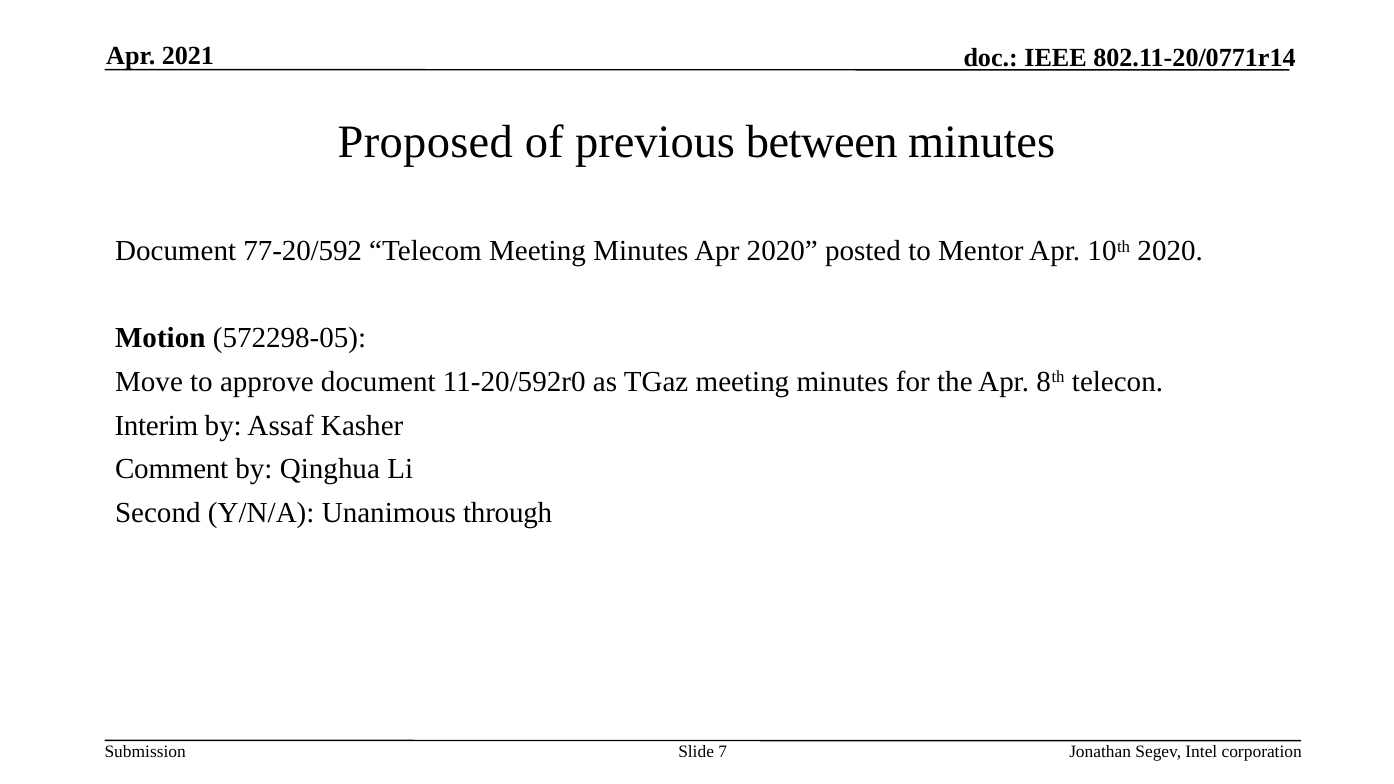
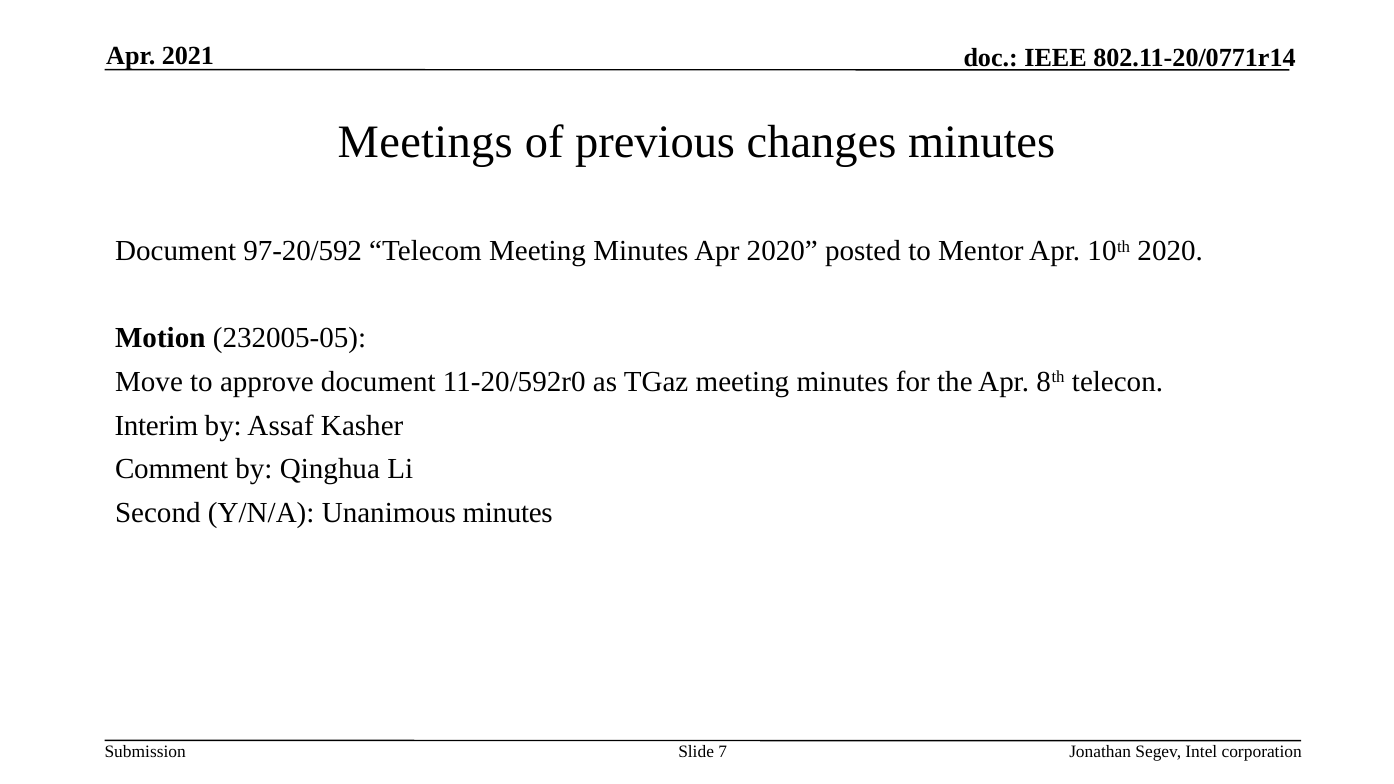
Proposed: Proposed -> Meetings
between: between -> changes
77-20/592: 77-20/592 -> 97-20/592
572298-05: 572298-05 -> 232005-05
Unanimous through: through -> minutes
